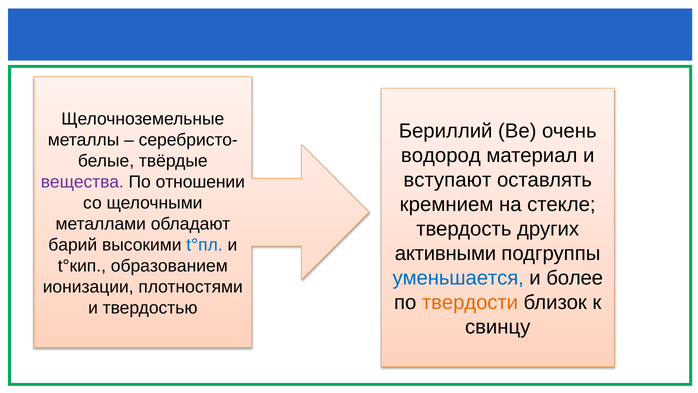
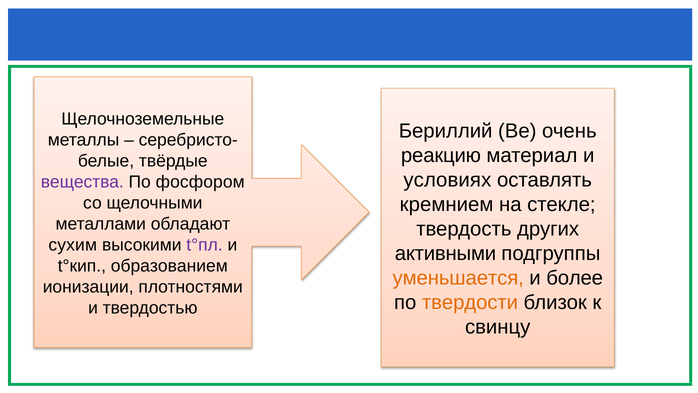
водород: водород -> реакцию
вступают: вступают -> условиях
отношении: отношении -> фосфором
барий: барий -> сухим
t°пл colour: blue -> purple
уменьшается colour: blue -> orange
